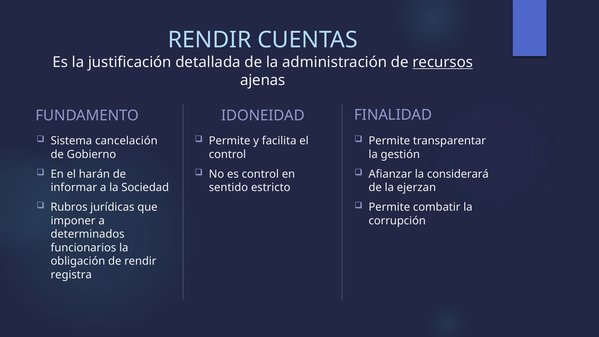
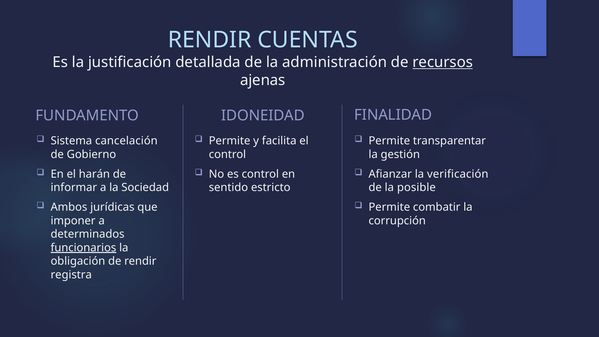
considerará: considerará -> verificación
ejerzan: ejerzan -> posible
Rubros: Rubros -> Ambos
funcionarios underline: none -> present
